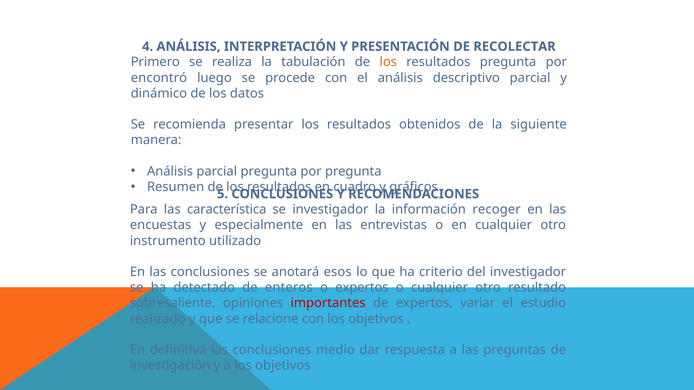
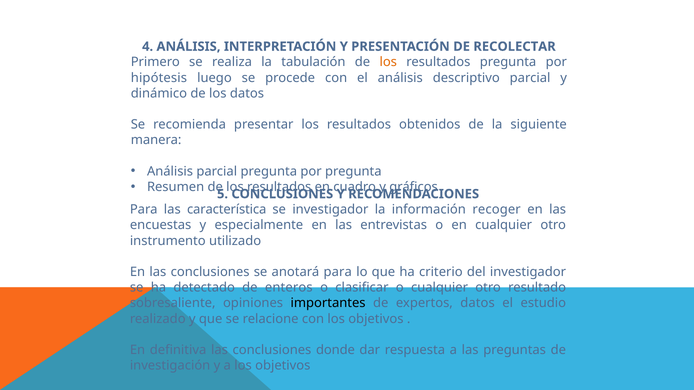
encontró: encontró -> hipótesis
anotará esos: esos -> para
o expertos: expertos -> clasificar
importantes colour: red -> black
expertos variar: variar -> datos
medio: medio -> donde
